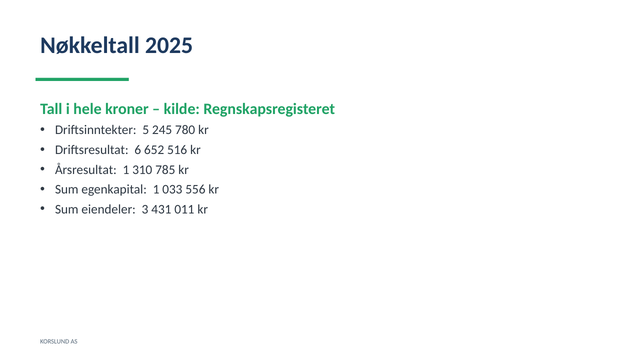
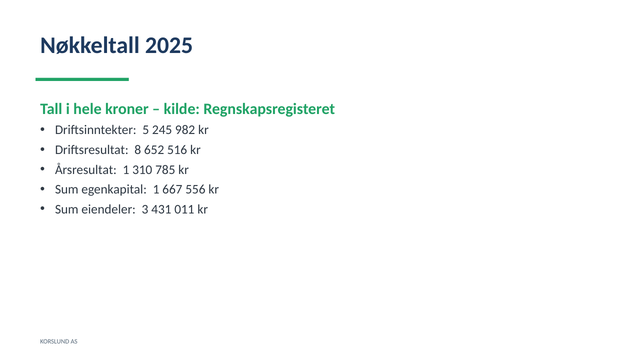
780: 780 -> 982
6: 6 -> 8
033: 033 -> 667
